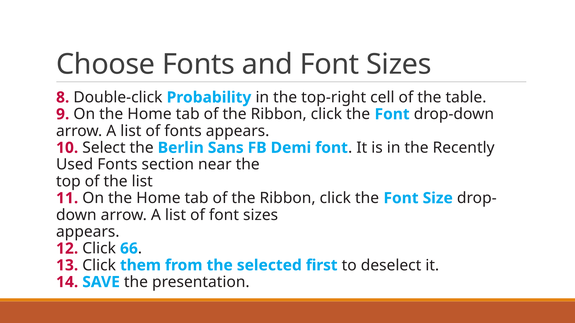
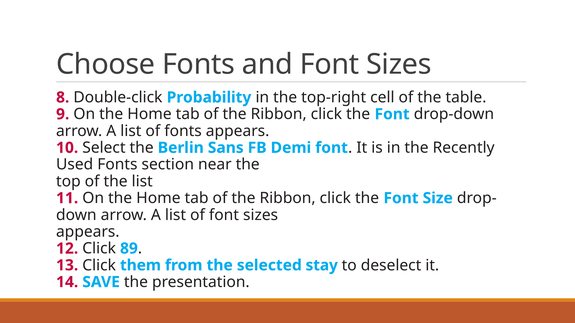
66: 66 -> 89
first: first -> stay
